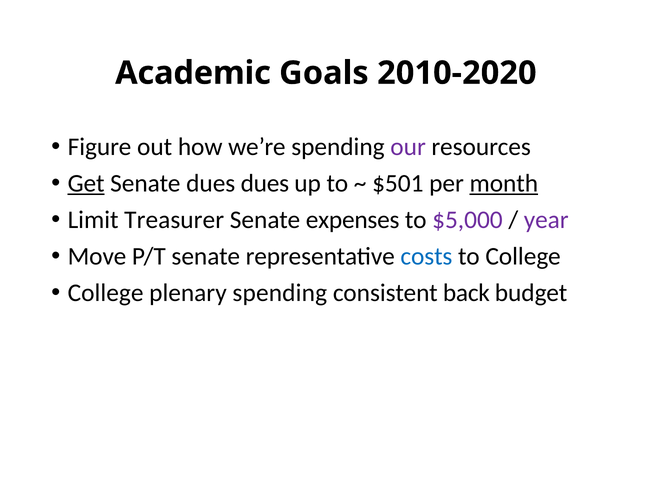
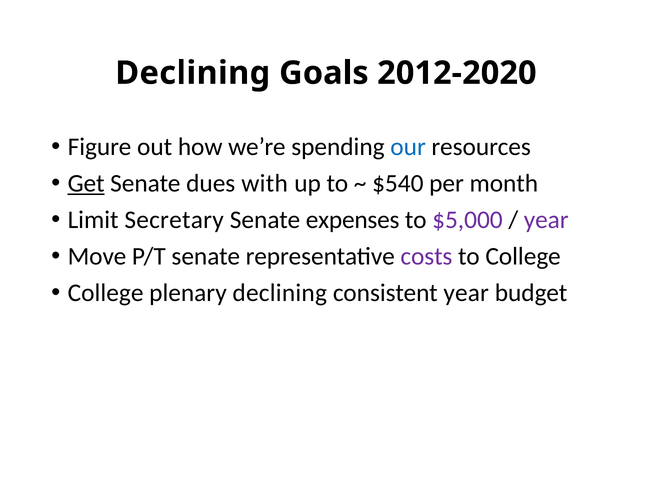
Academic at (193, 73): Academic -> Declining
2010-2020: 2010-2020 -> 2012-2020
our colour: purple -> blue
dues dues: dues -> with
$501: $501 -> $540
month underline: present -> none
Treasurer: Treasurer -> Secretary
costs colour: blue -> purple
plenary spending: spending -> declining
consistent back: back -> year
